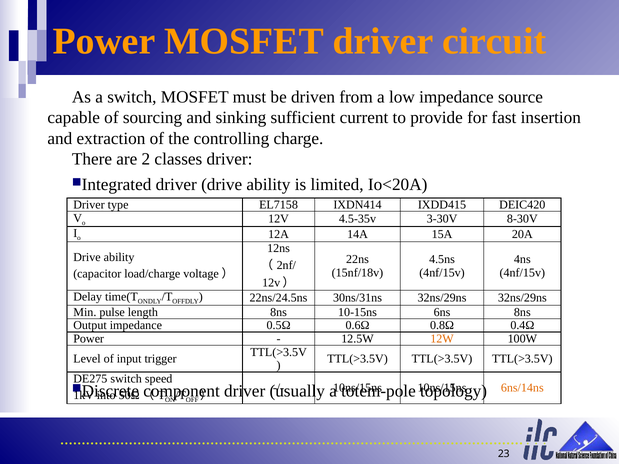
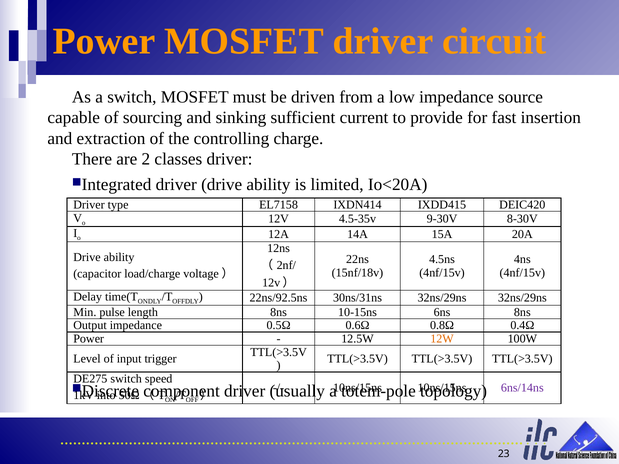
3-30V: 3-30V -> 9-30V
22ns/24.5ns: 22ns/24.5ns -> 22ns/92.5ns
6ns/14ns colour: orange -> purple
